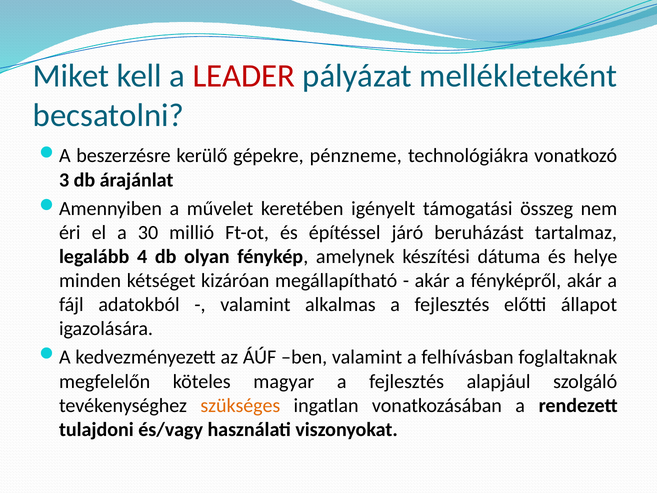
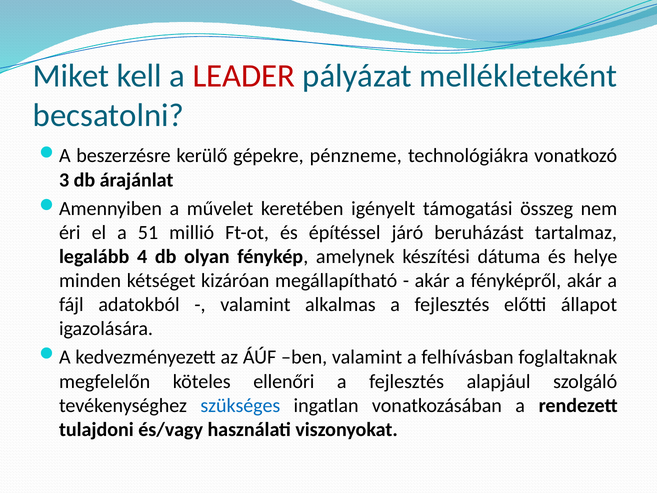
30: 30 -> 51
magyar: magyar -> ellenőri
szükséges colour: orange -> blue
